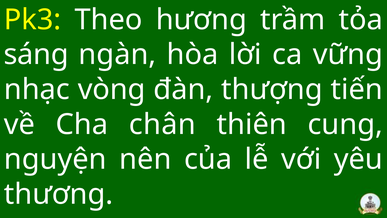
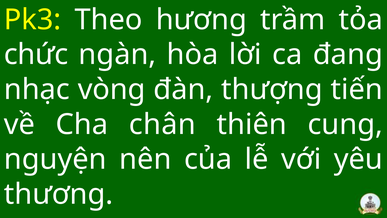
sáng: sáng -> chức
vững: vững -> đang
